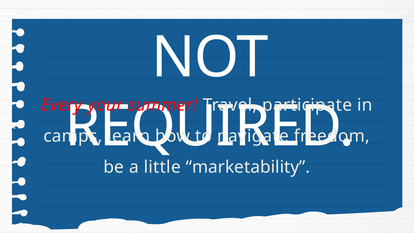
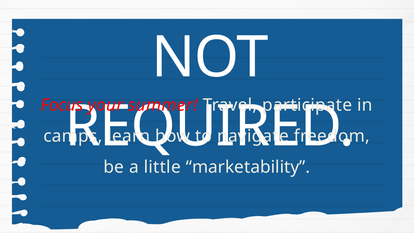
Every: Every -> Focus
